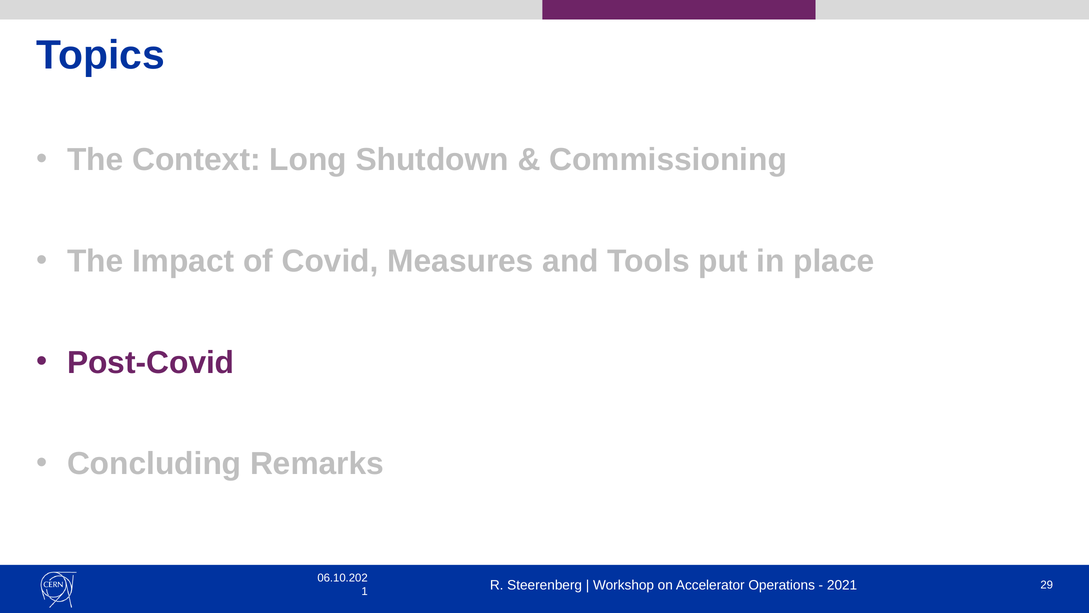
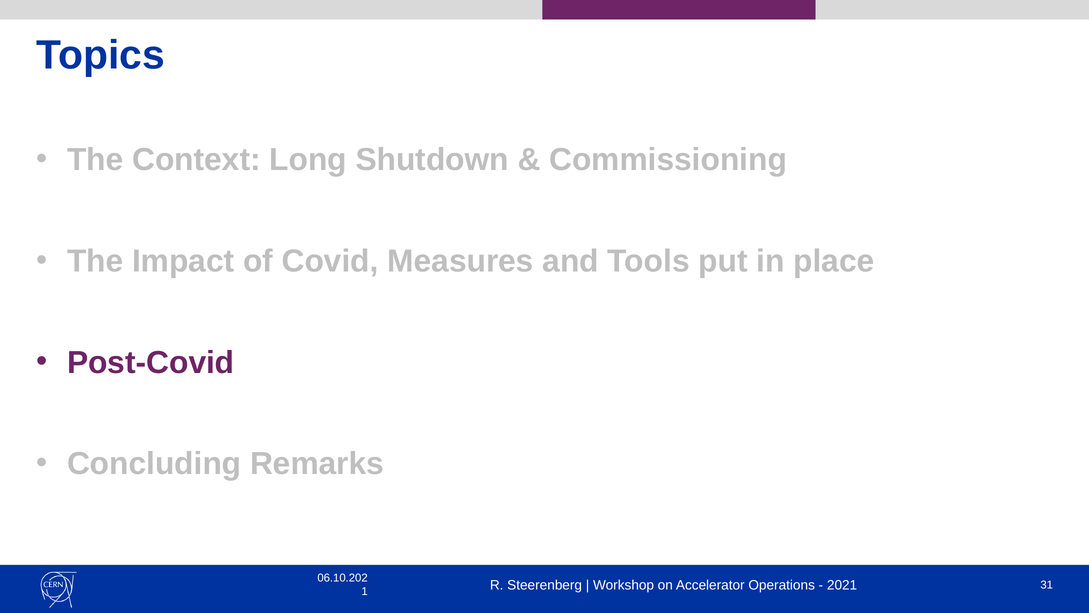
29: 29 -> 31
